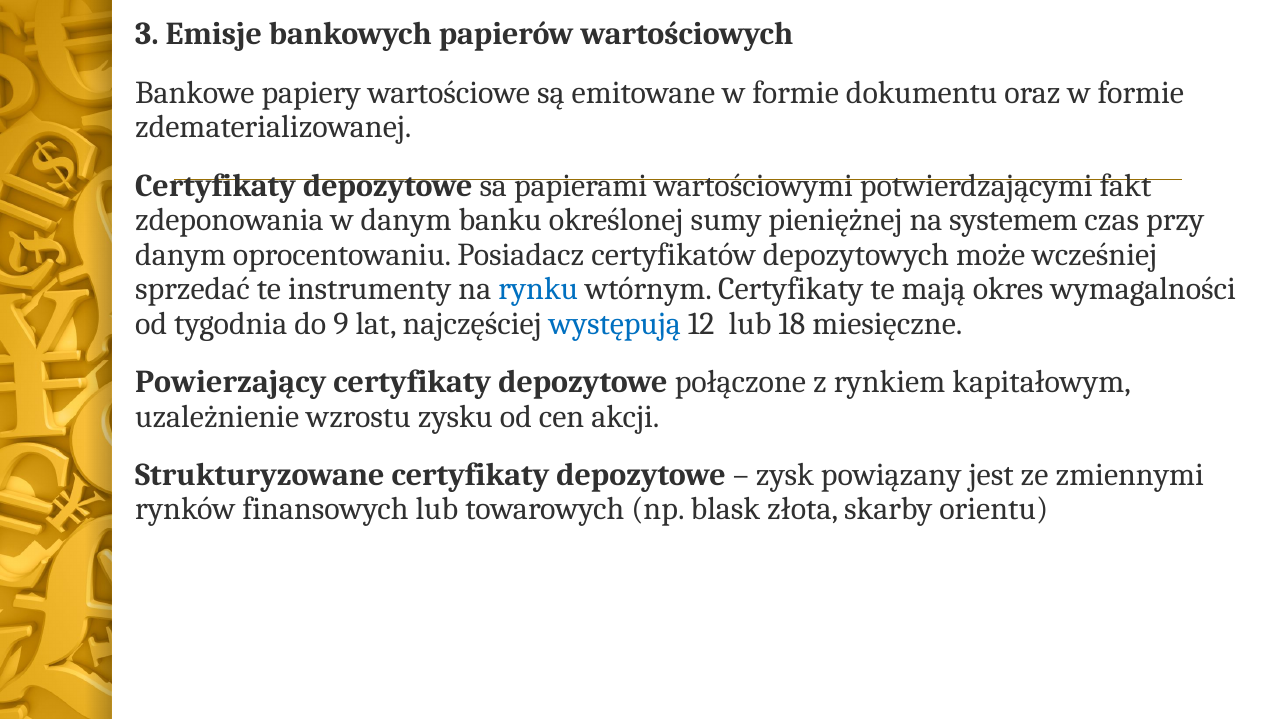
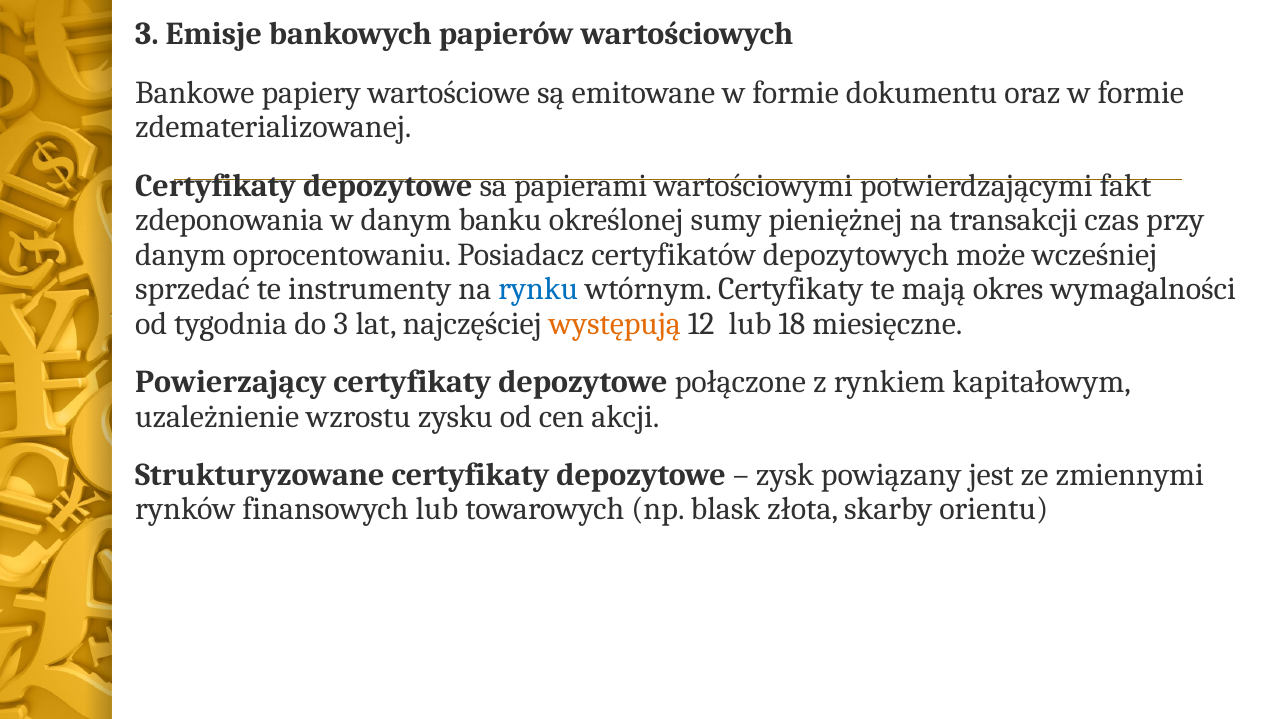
systemem: systemem -> transakcji
do 9: 9 -> 3
występują colour: blue -> orange
